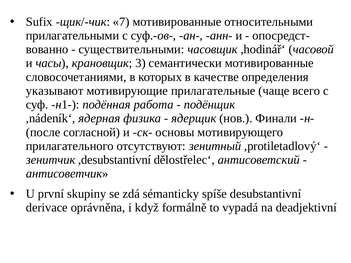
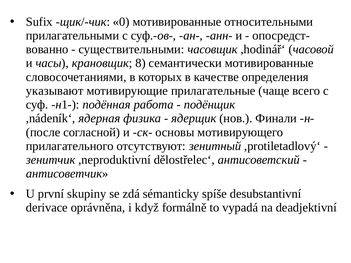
7: 7 -> 0
3: 3 -> 8
,desubstantivní: ,desubstantivní -> ,neproduktivní
